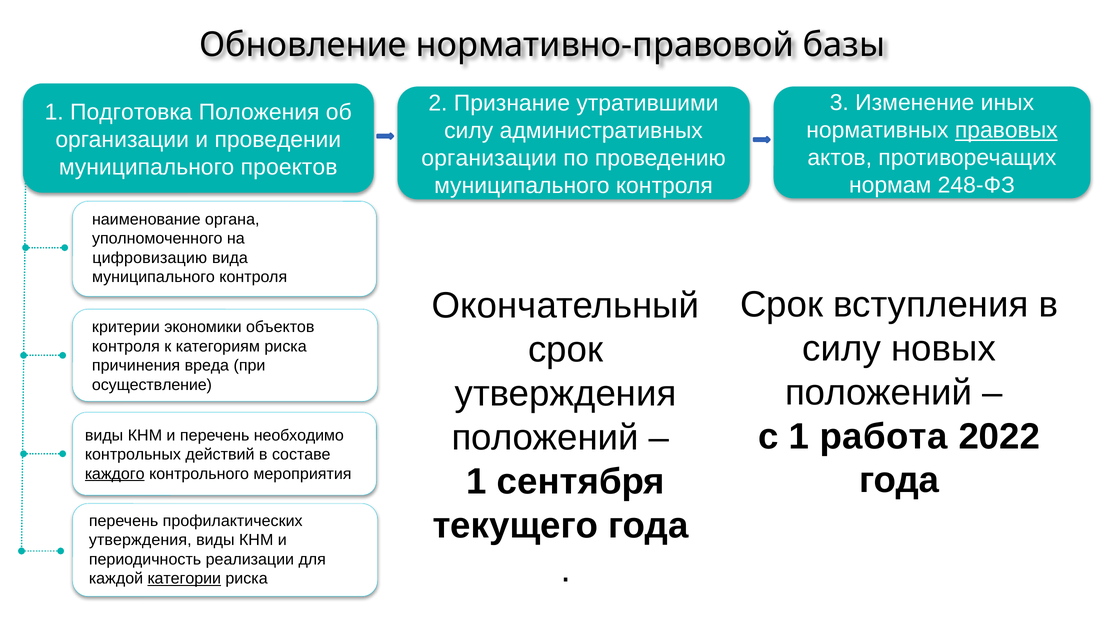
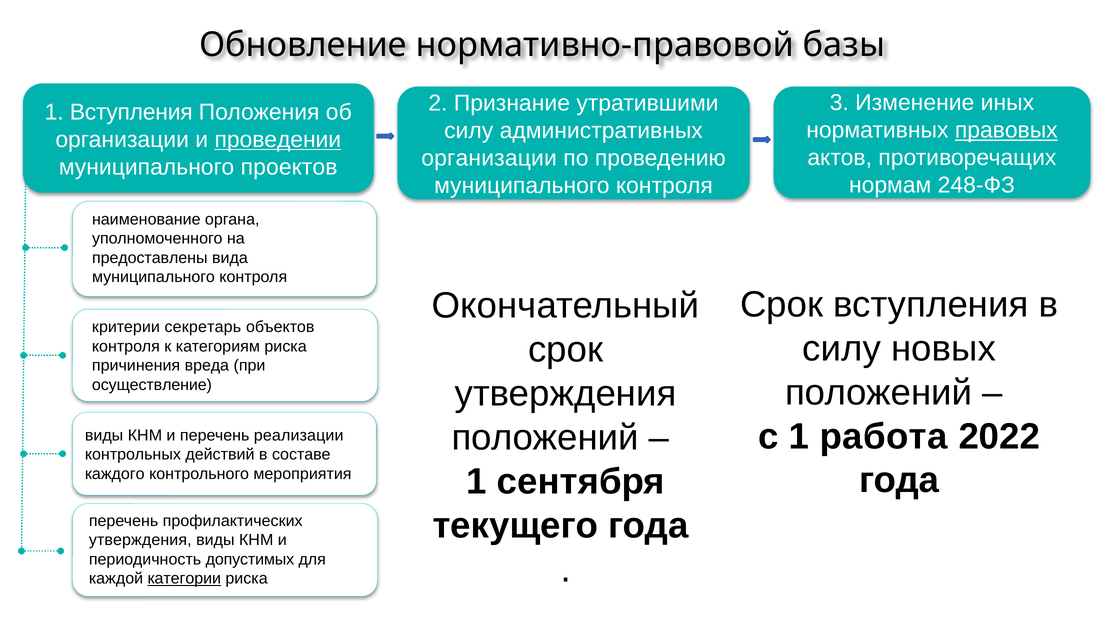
1 Подготовка: Подготовка -> Вступления
проведении underline: none -> present
цифровизацию: цифровизацию -> предоставлены
экономики: экономики -> секретарь
необходимо: необходимо -> реализации
каждого underline: present -> none
реализации: реализации -> допустимых
